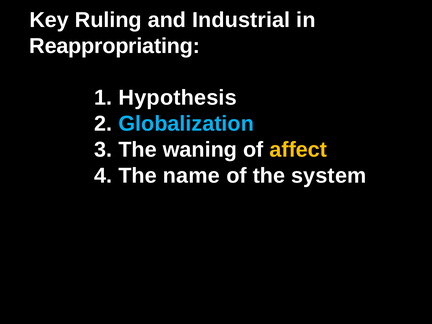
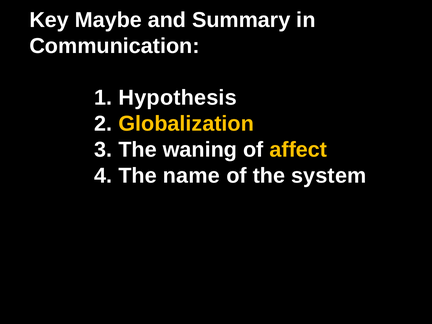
Ruling: Ruling -> Maybe
Industrial: Industrial -> Summary
Reappropriating: Reappropriating -> Communication
Globalization colour: light blue -> yellow
